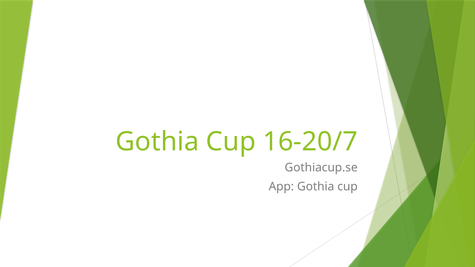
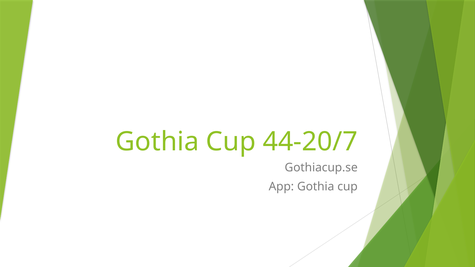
16-20/7: 16-20/7 -> 44-20/7
